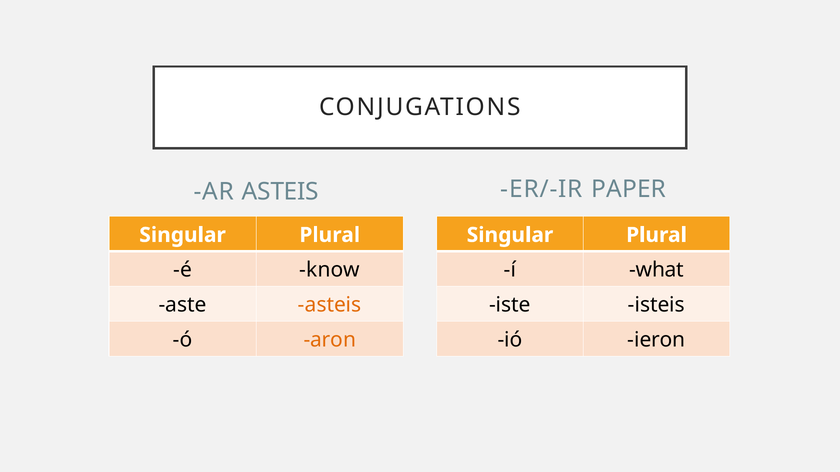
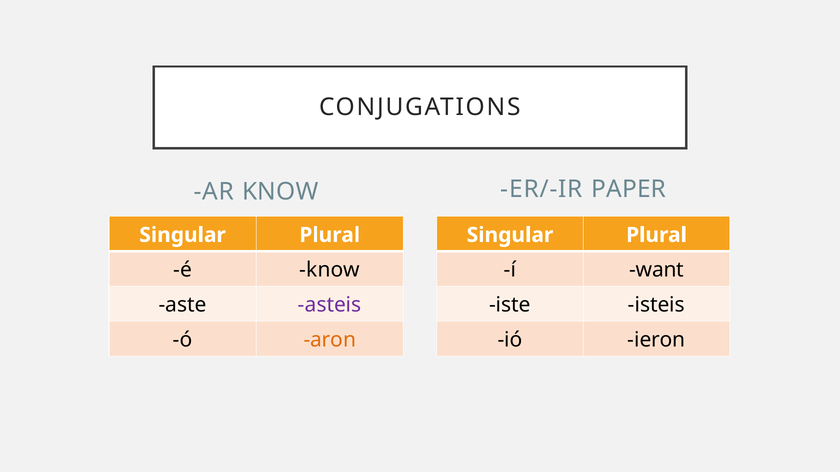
AR ASTEIS: ASTEIS -> KNOW
what: what -> want
asteis at (330, 305) colour: orange -> purple
